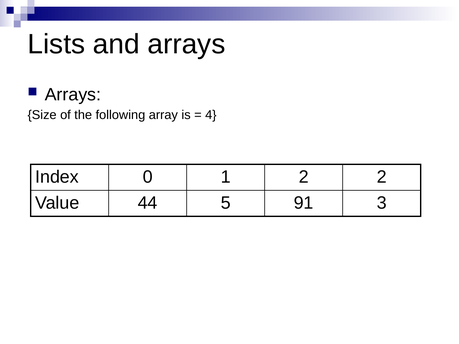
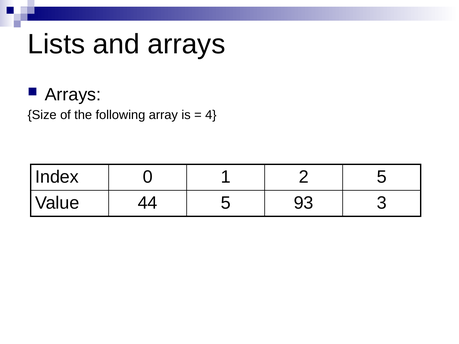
2 2: 2 -> 5
91: 91 -> 93
